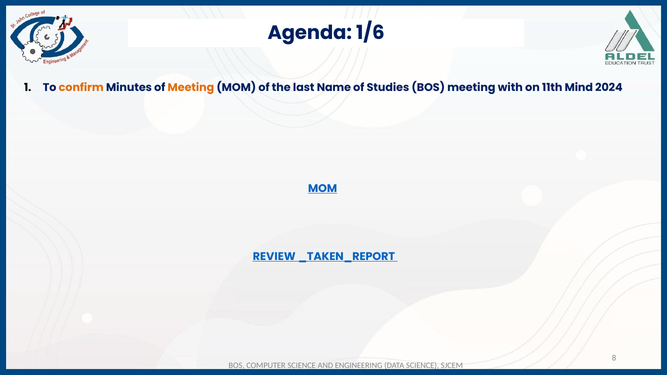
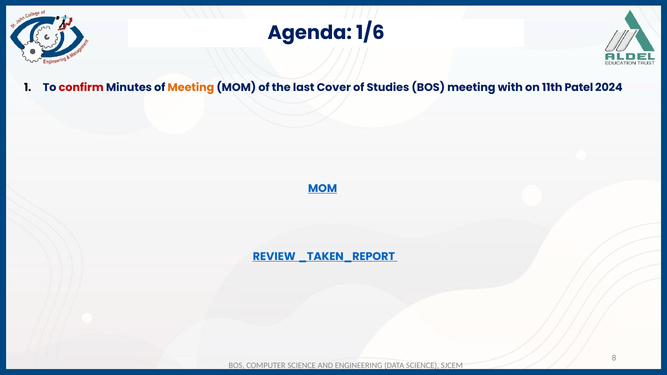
confirm colour: orange -> red
Name: Name -> Cover
Mind: Mind -> Patel
